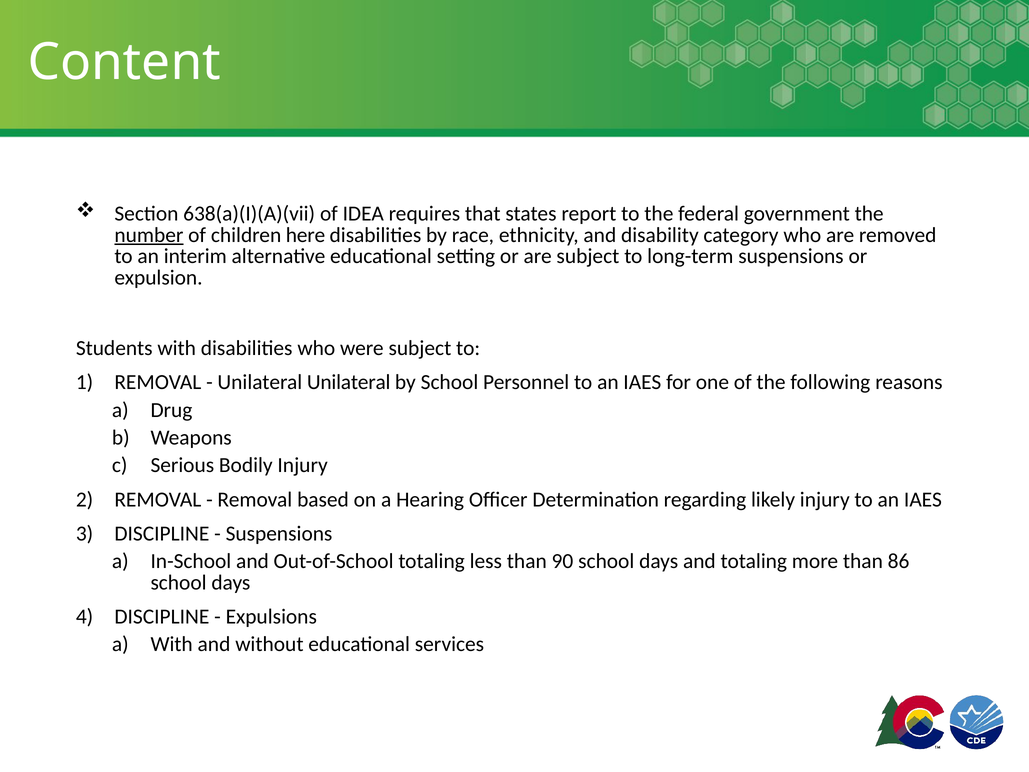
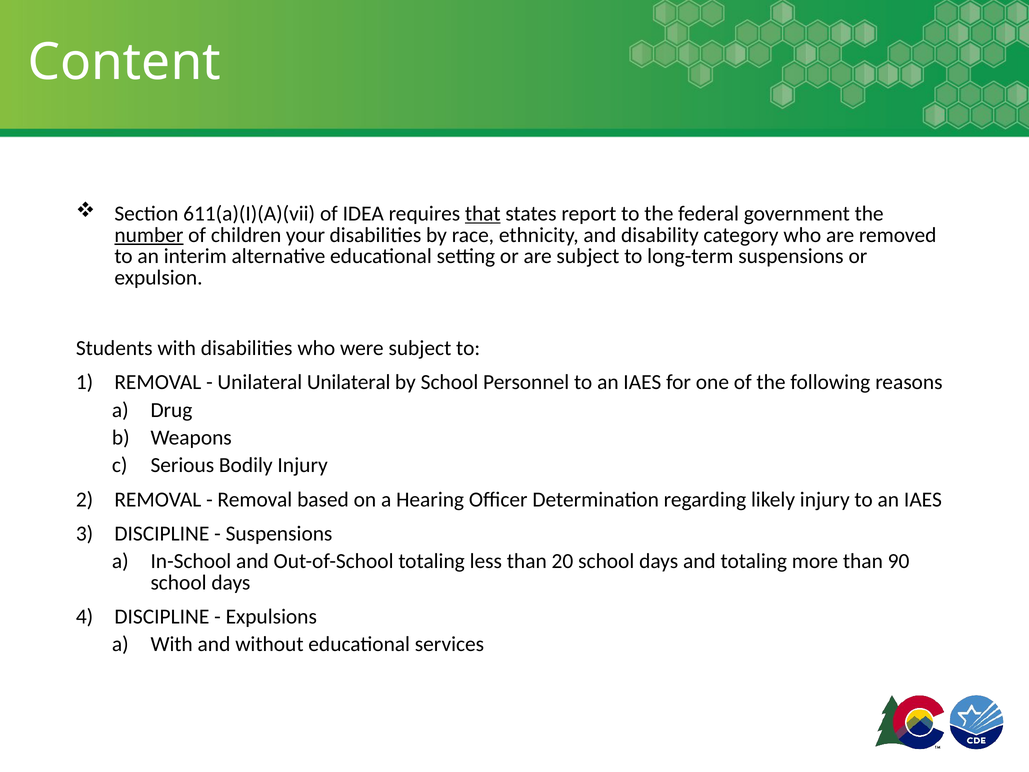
638(a)(I)(A)(vii: 638(a)(I)(A)(vii -> 611(a)(I)(A)(vii
that underline: none -> present
here: here -> your
90: 90 -> 20
86: 86 -> 90
